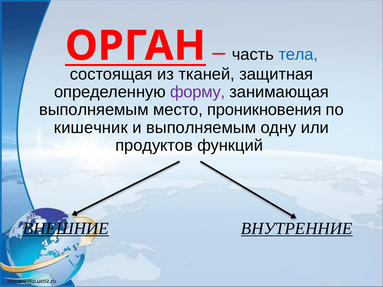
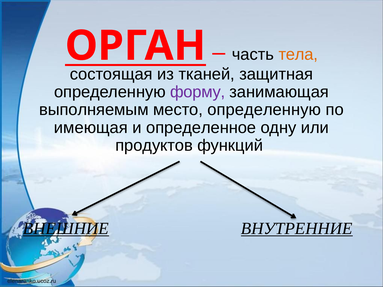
тела colour: blue -> orange
место проникновения: проникновения -> определенную
кишечник: кишечник -> имеющая
и выполняемым: выполняемым -> определенное
